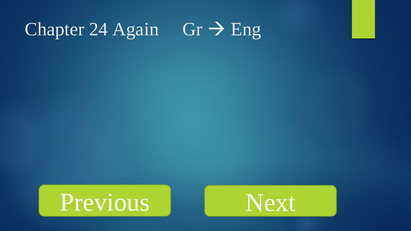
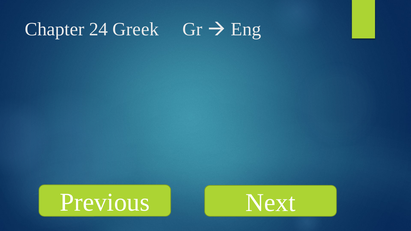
Again: Again -> Greek
